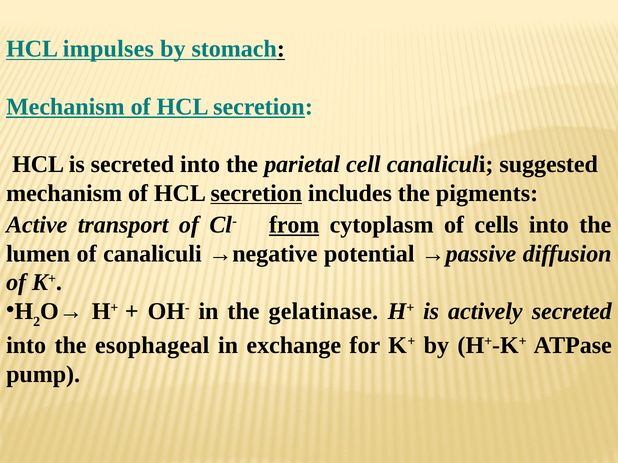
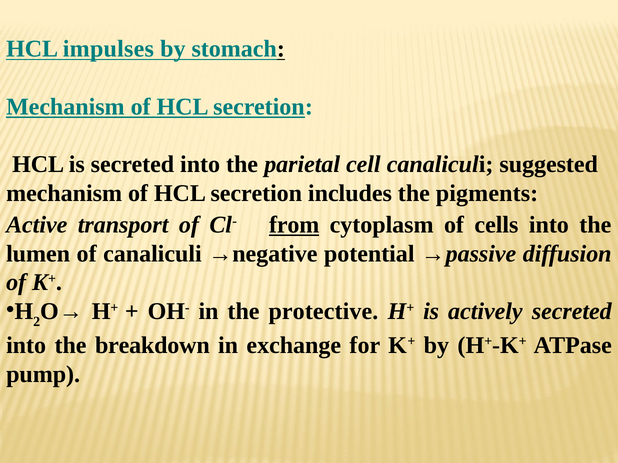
secretion at (256, 193) underline: present -> none
gelatinase: gelatinase -> protective
esophageal: esophageal -> breakdown
